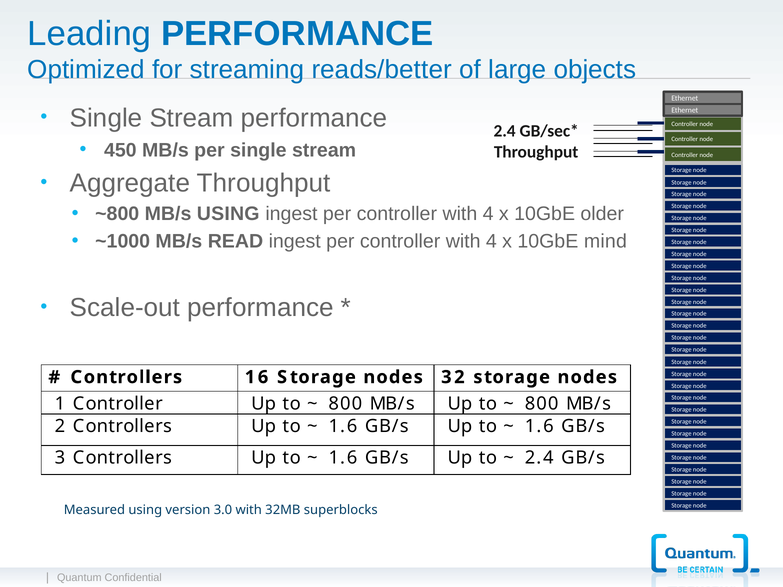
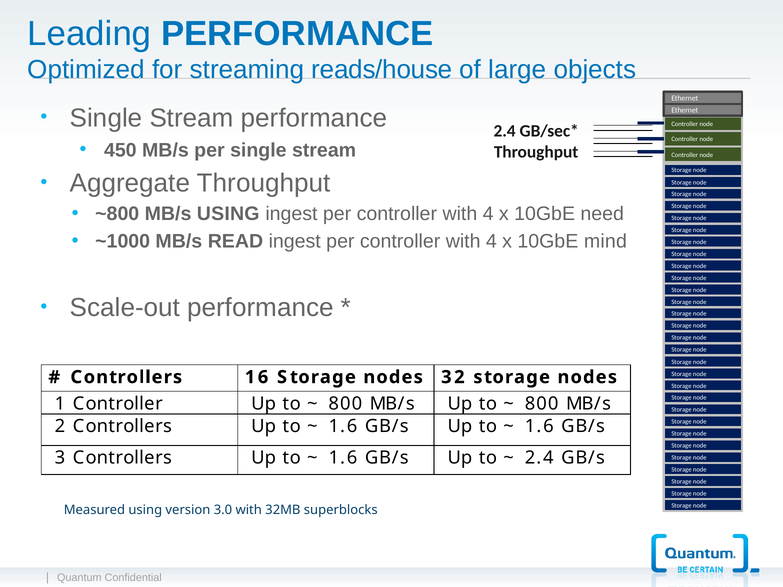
reads/better: reads/better -> reads/house
older: older -> need
